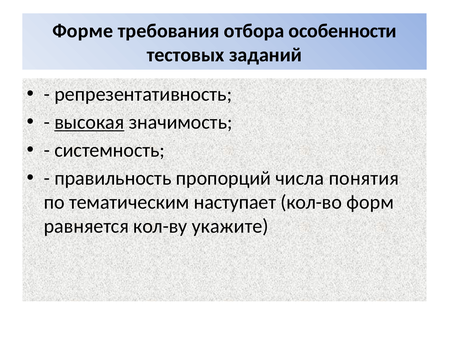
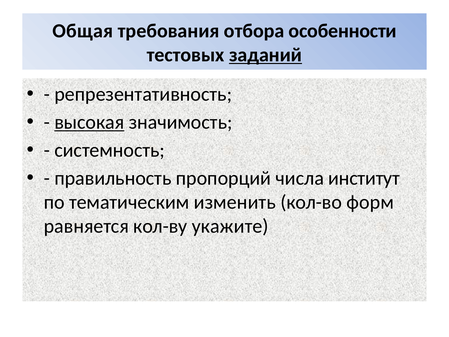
Форме: Форме -> Общая
заданий underline: none -> present
понятия: понятия -> институт
наступает: наступает -> изменить
